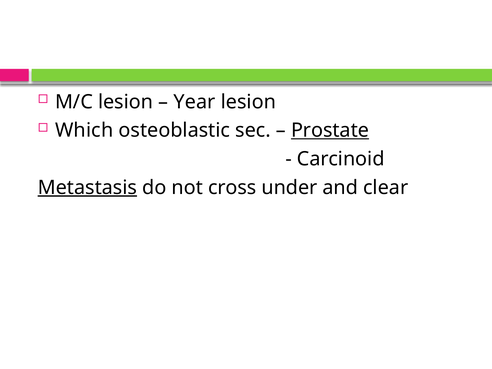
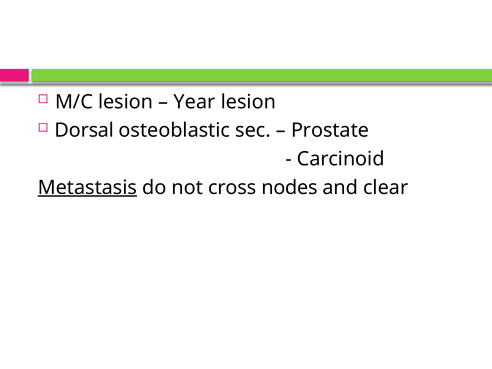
Which: Which -> Dorsal
Prostate underline: present -> none
under: under -> nodes
